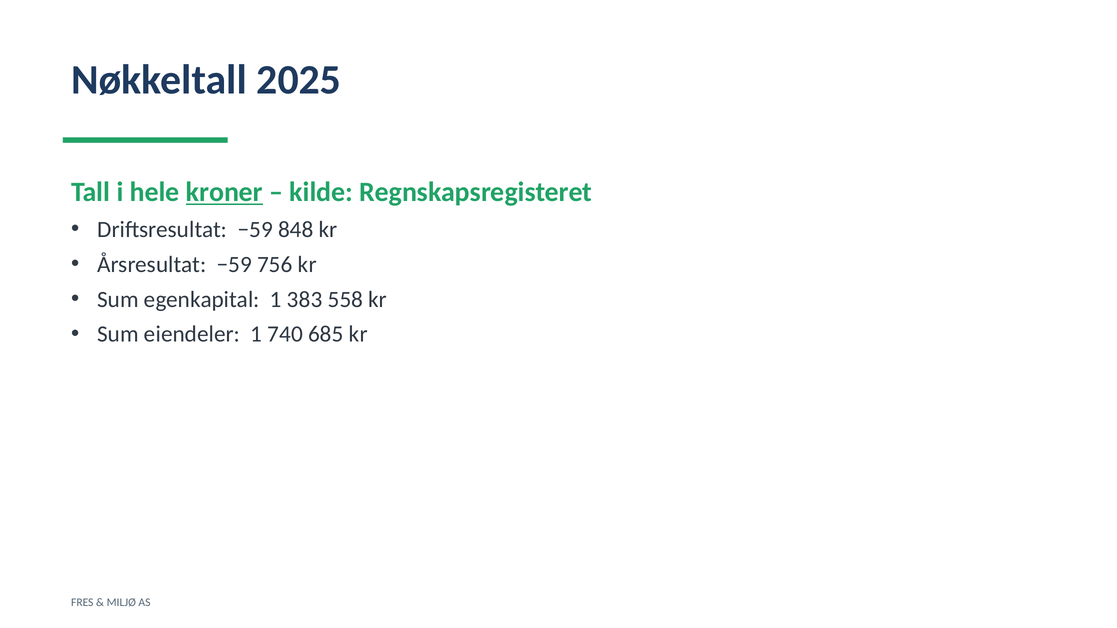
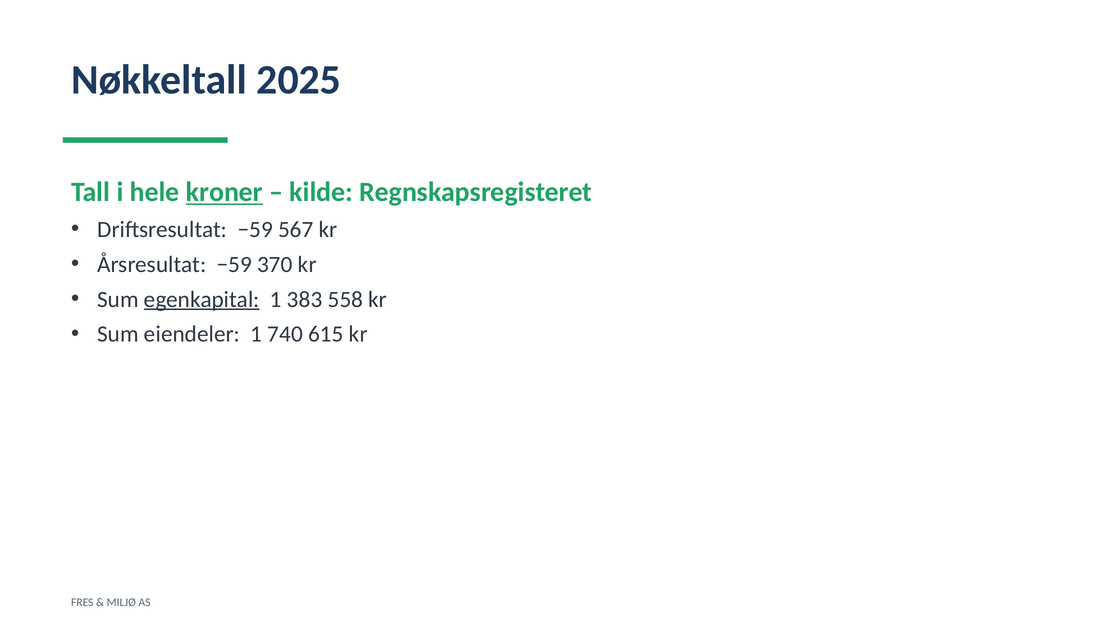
848: 848 -> 567
756: 756 -> 370
egenkapital underline: none -> present
685: 685 -> 615
